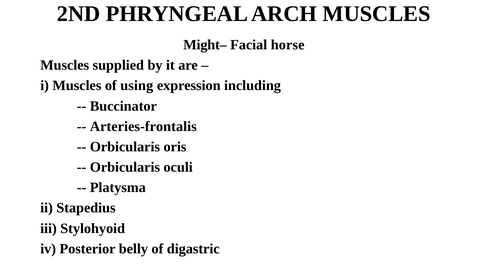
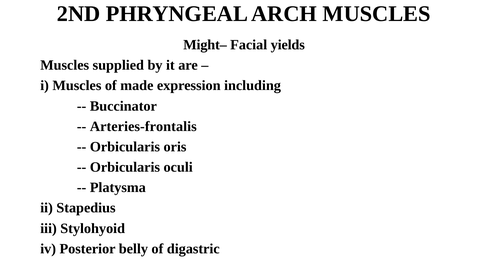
horse: horse -> yields
using: using -> made
